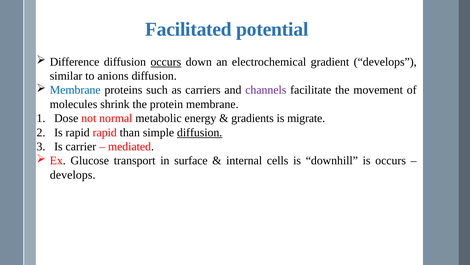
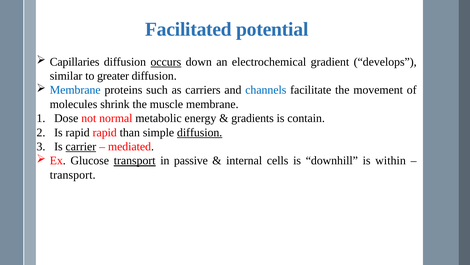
Difference: Difference -> Capillaries
anions: anions -> greater
channels colour: purple -> blue
protein: protein -> muscle
migrate: migrate -> contain
carrier underline: none -> present
transport at (135, 160) underline: none -> present
surface: surface -> passive
is occurs: occurs -> within
develops at (73, 174): develops -> transport
